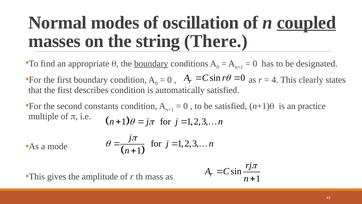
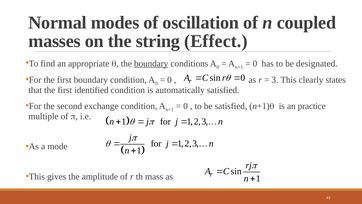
coupled underline: present -> none
There: There -> Effect
4: 4 -> 3
describes: describes -> identified
constants: constants -> exchange
